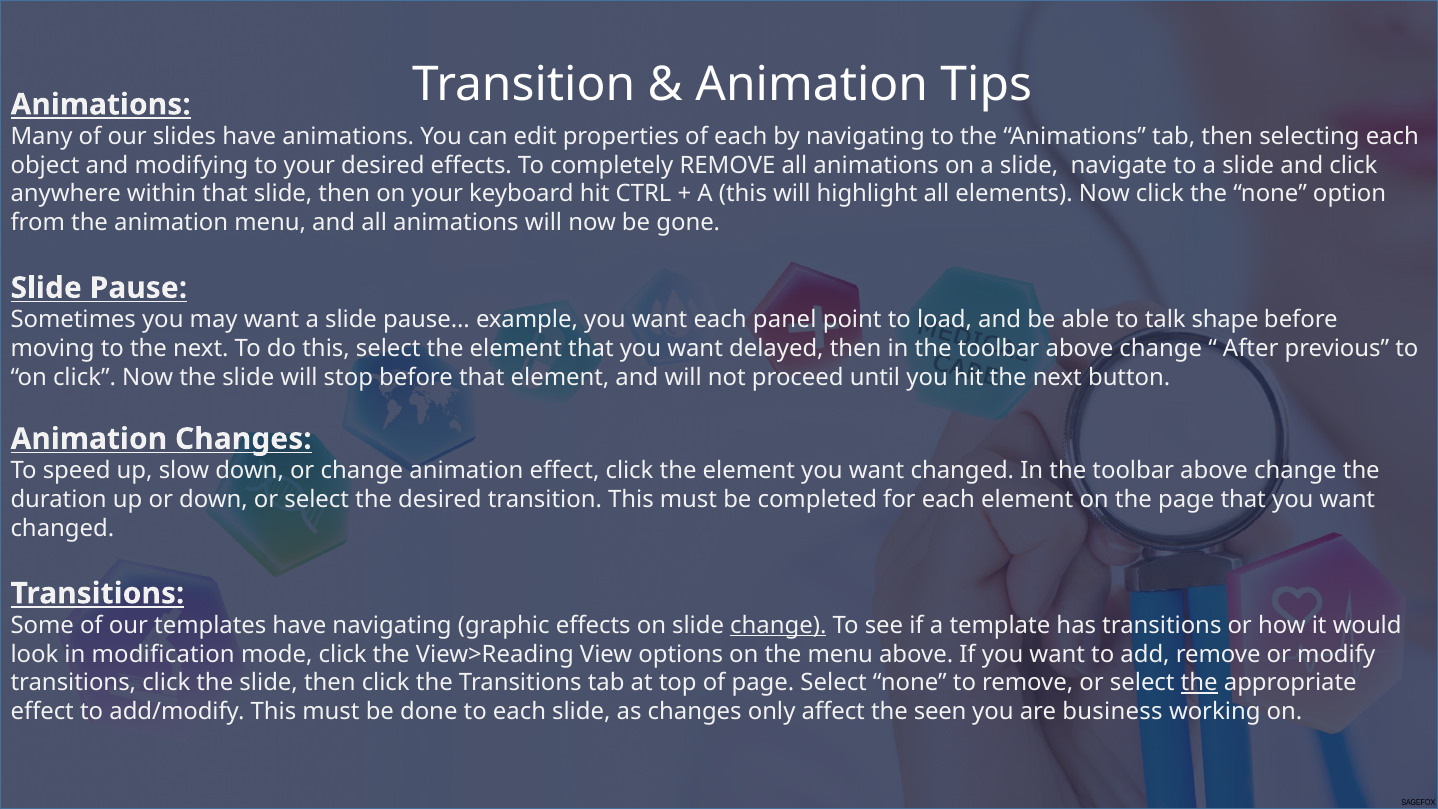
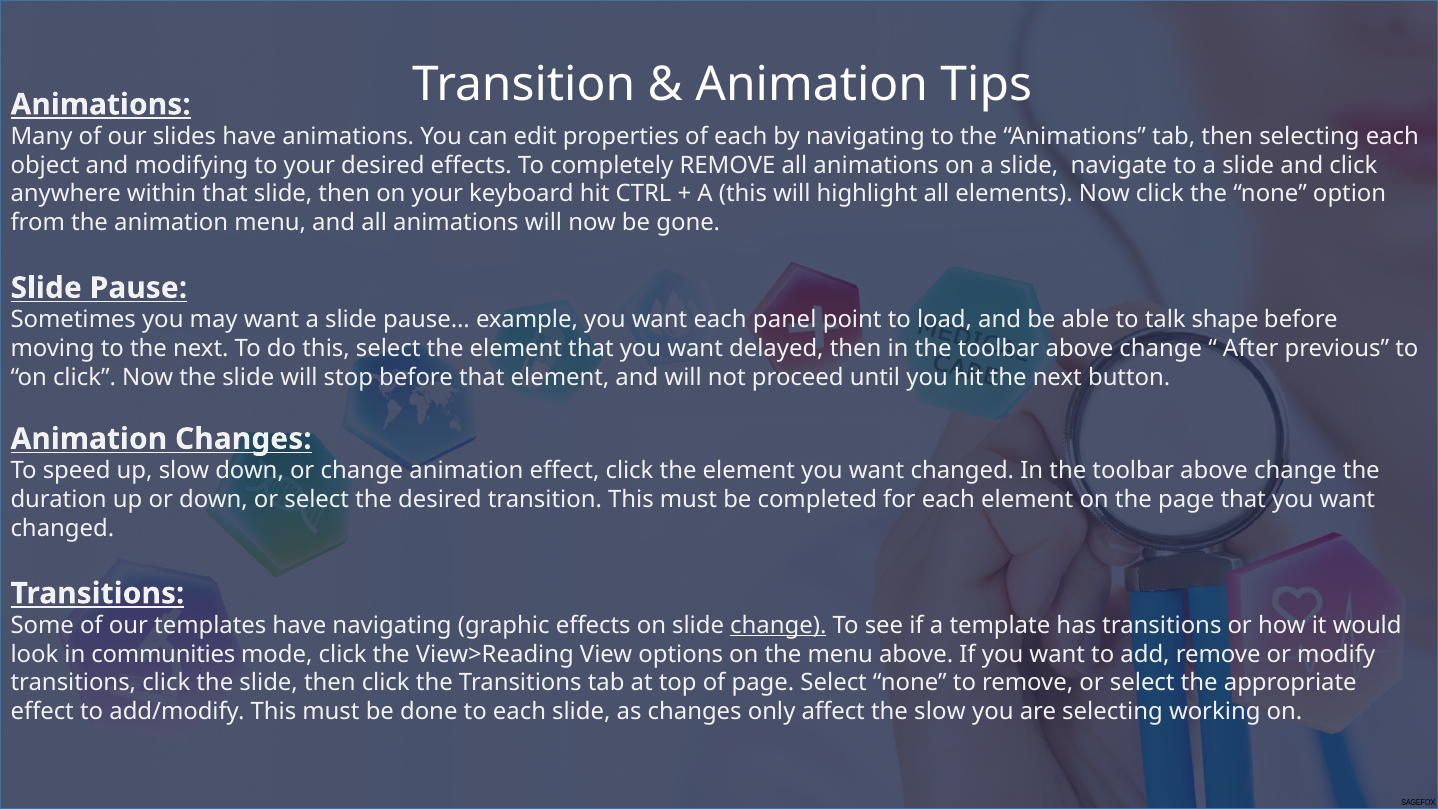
modification: modification -> communities
the at (1199, 683) underline: present -> none
the seen: seen -> slow
are business: business -> selecting
